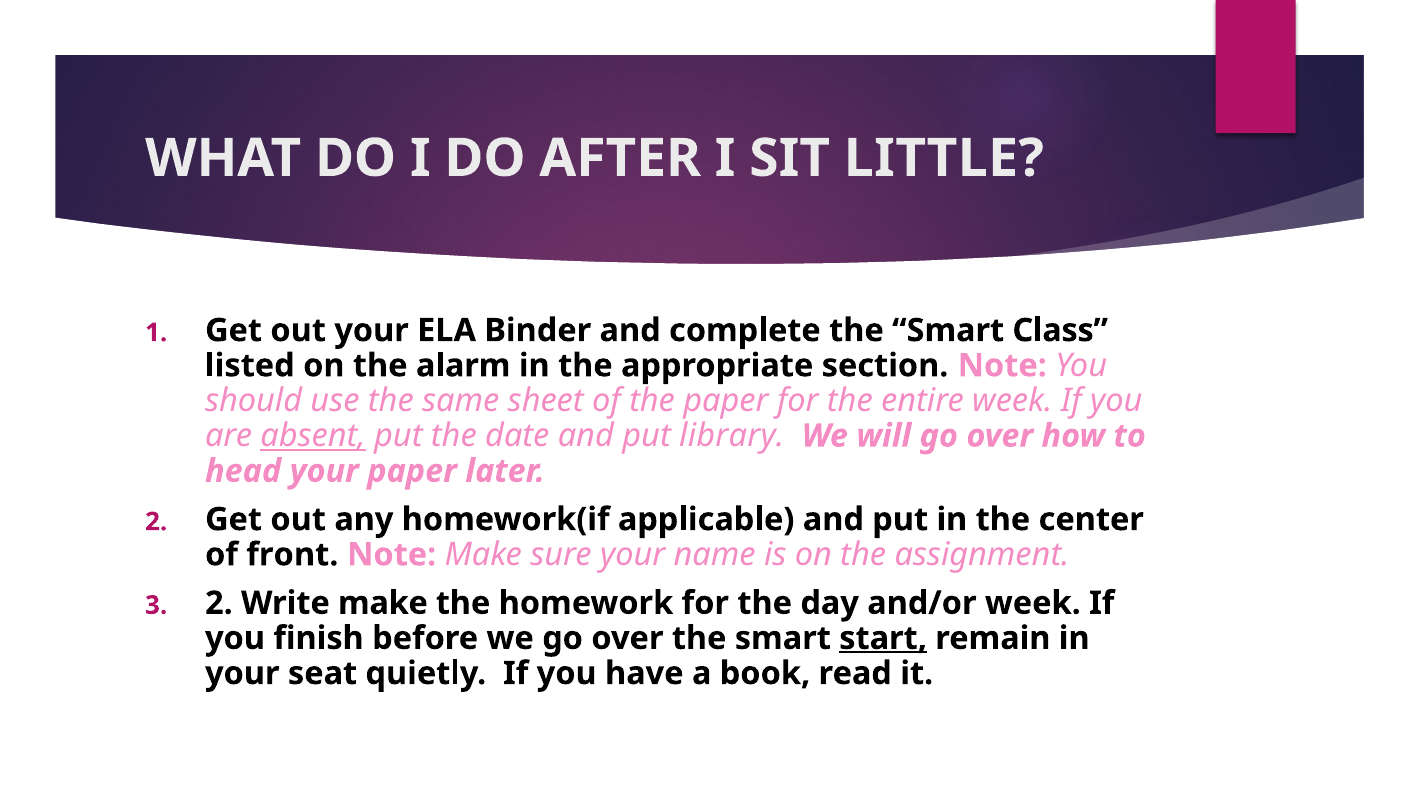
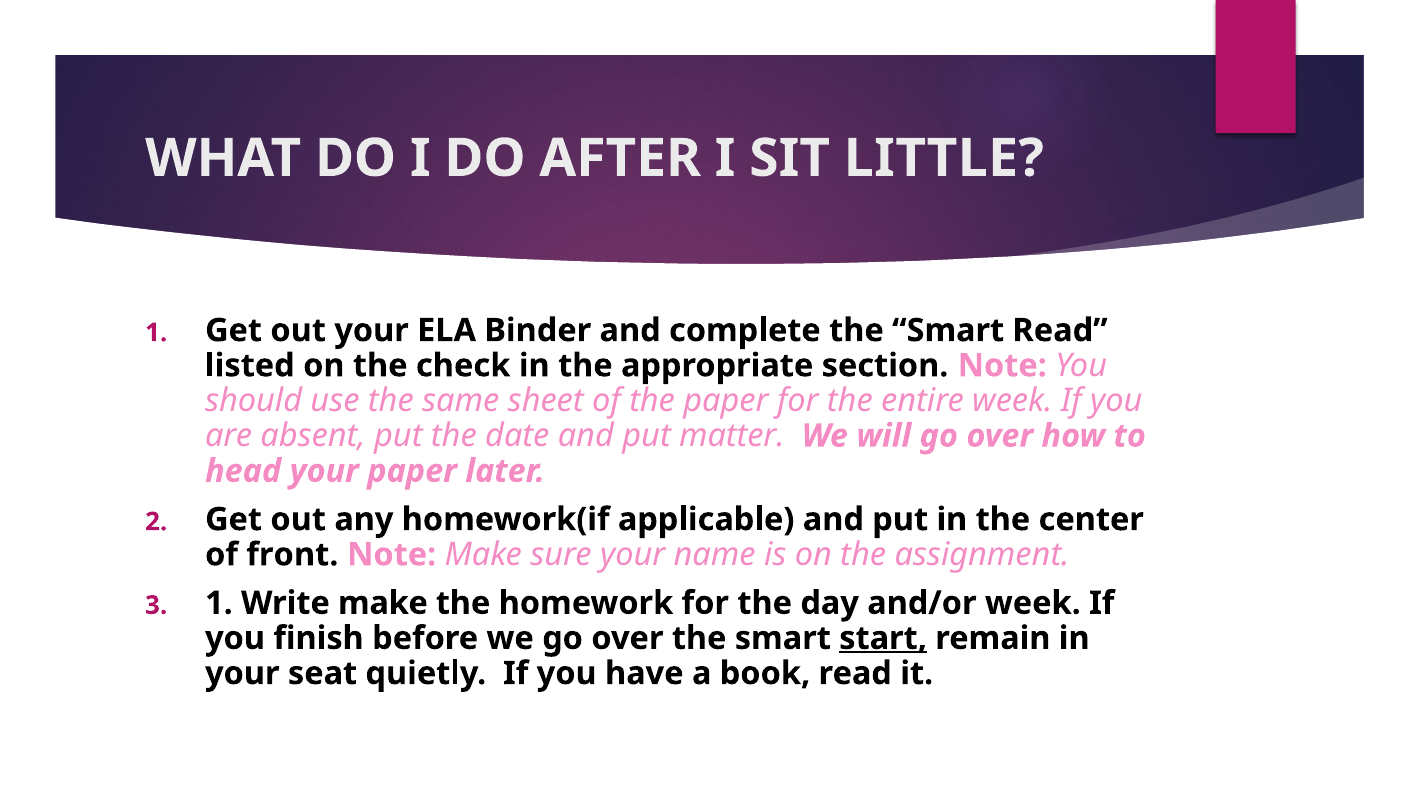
Smart Class: Class -> Read
alarm: alarm -> check
absent underline: present -> none
library: library -> matter
3 2: 2 -> 1
